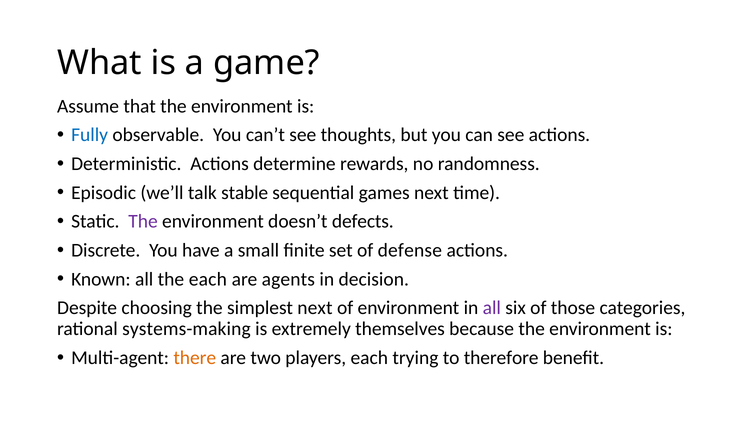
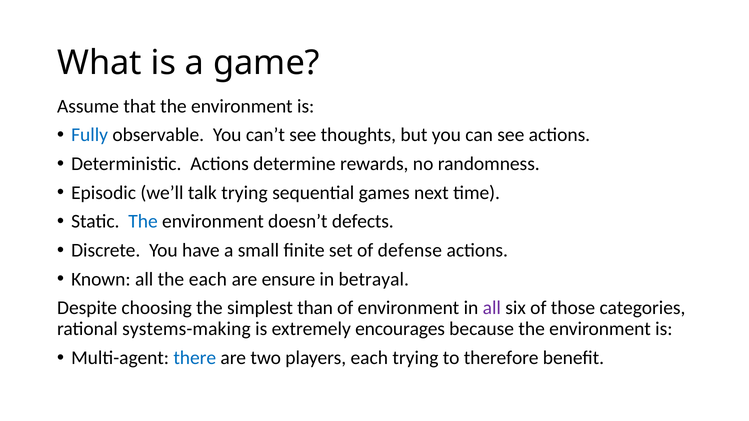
talk stable: stable -> trying
The at (143, 222) colour: purple -> blue
agents: agents -> ensure
decision: decision -> betrayal
simplest next: next -> than
themselves: themselves -> encourages
there colour: orange -> blue
